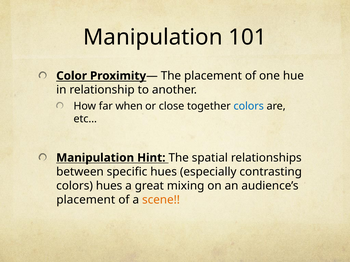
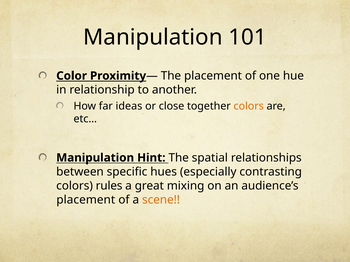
when: when -> ideas
colors at (249, 106) colour: blue -> orange
colors hues: hues -> rules
